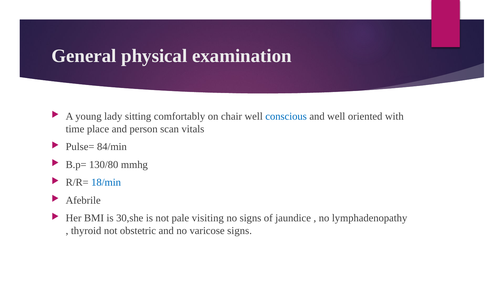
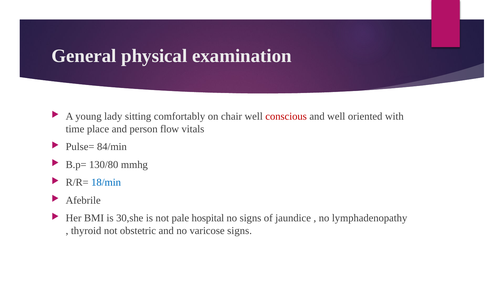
conscious colour: blue -> red
scan: scan -> flow
visiting: visiting -> hospital
